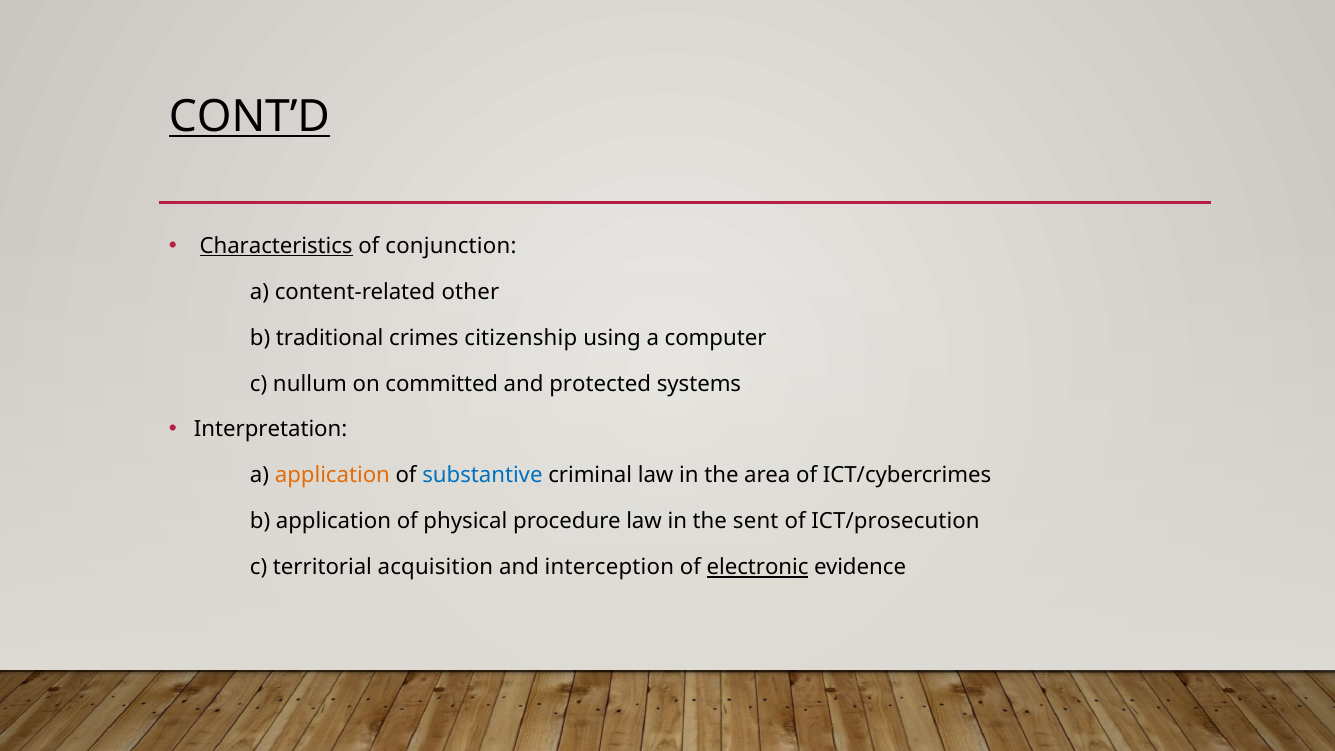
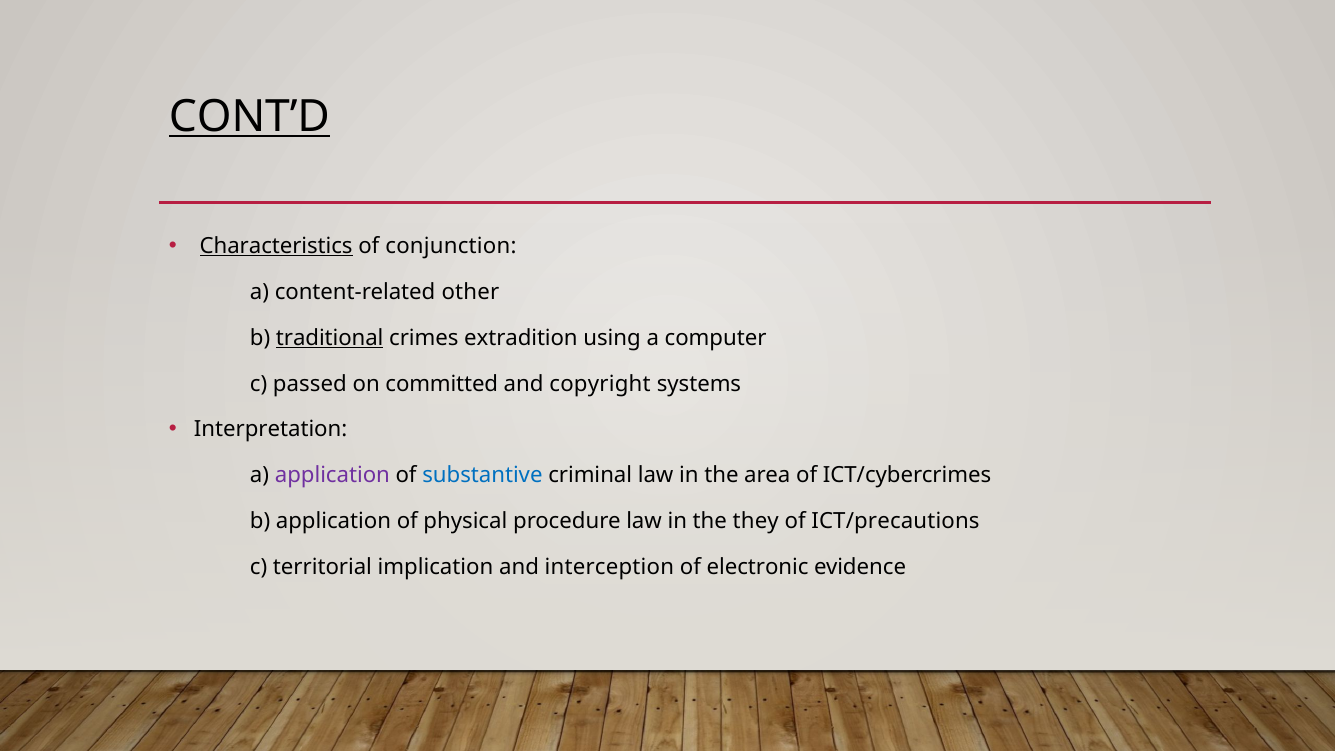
traditional underline: none -> present
citizenship: citizenship -> extradition
nullum: nullum -> passed
protected: protected -> copyright
application at (332, 476) colour: orange -> purple
sent: sent -> they
ICT/prosecution: ICT/prosecution -> ICT/precautions
acquisition: acquisition -> implication
electronic underline: present -> none
